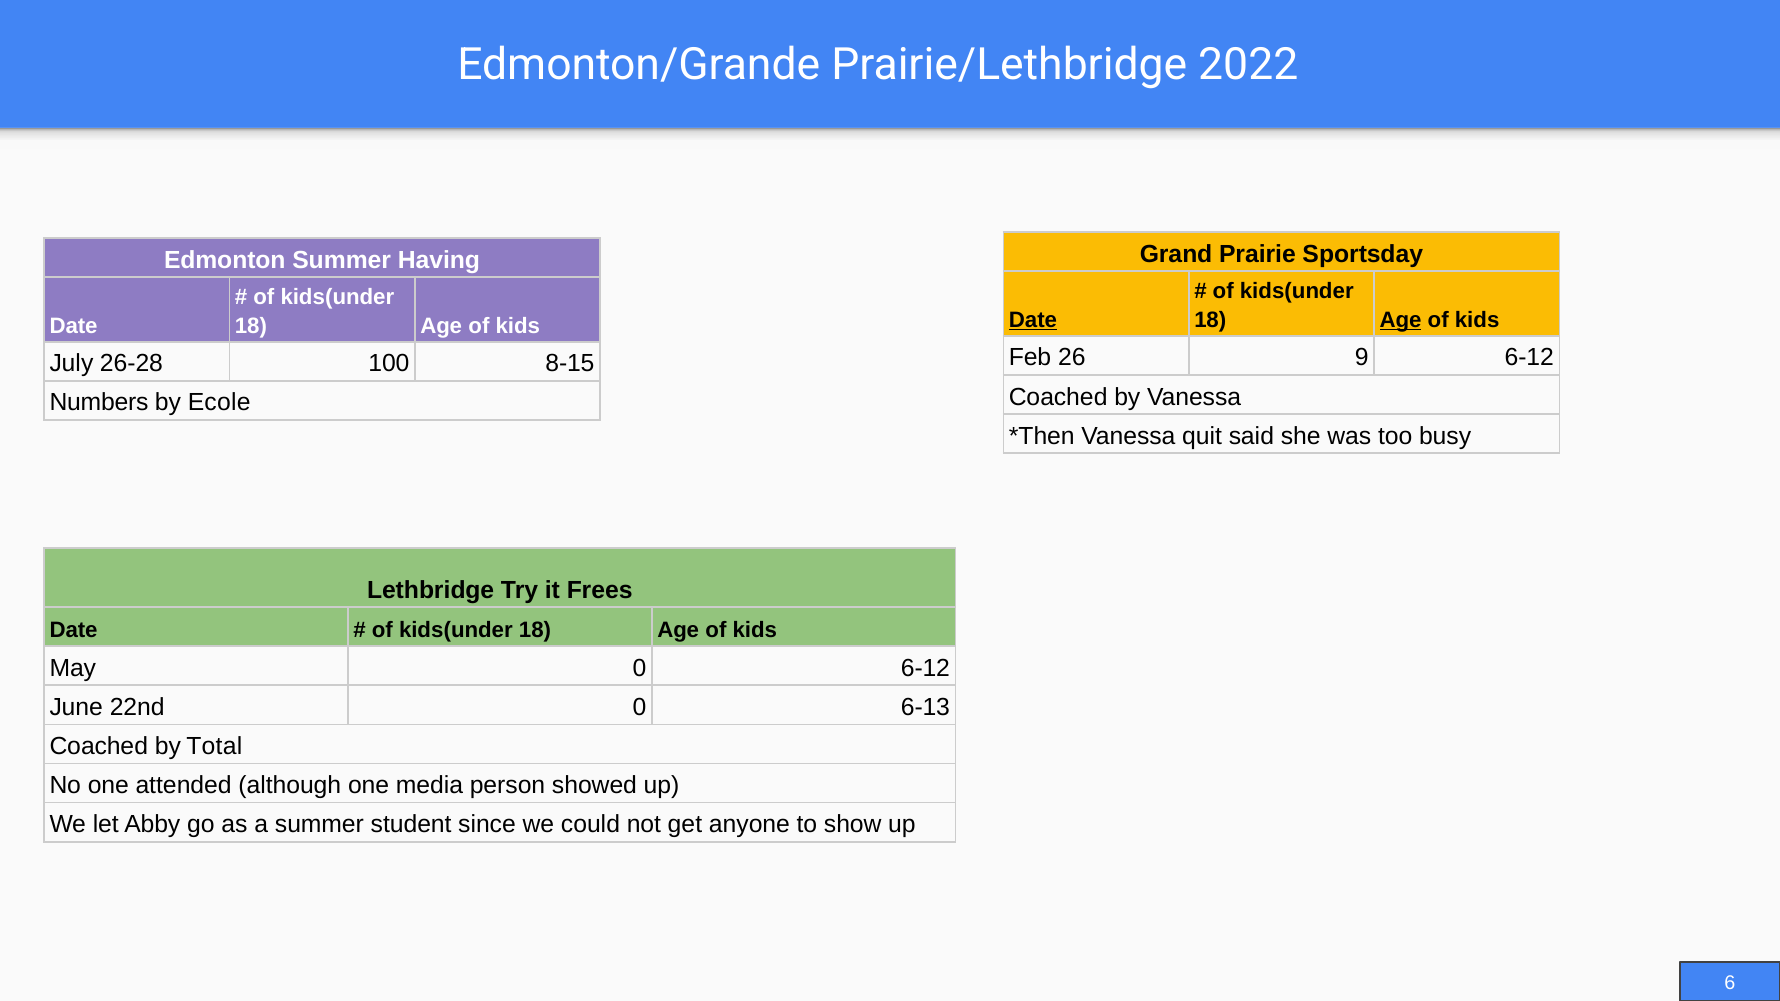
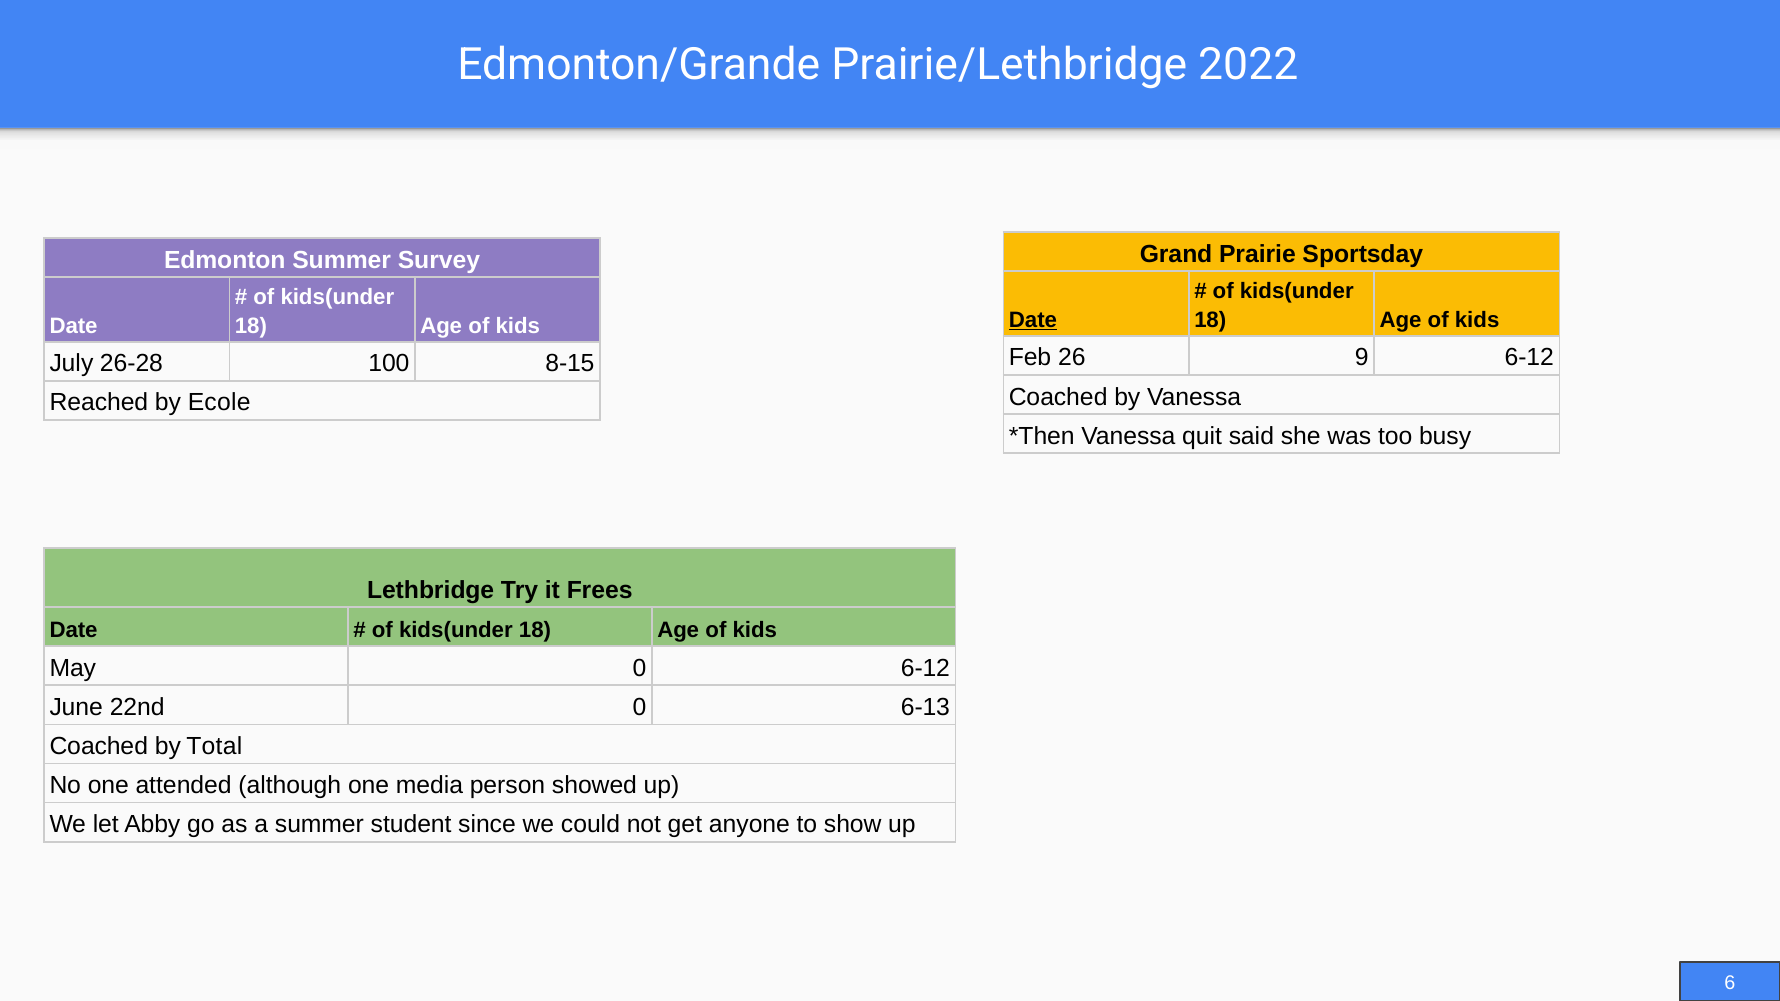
Having: Having -> Survey
Age at (1401, 320) underline: present -> none
Numbers: Numbers -> Reached
